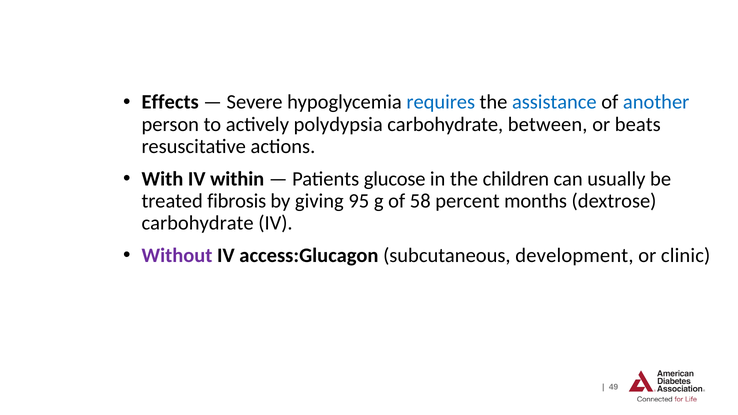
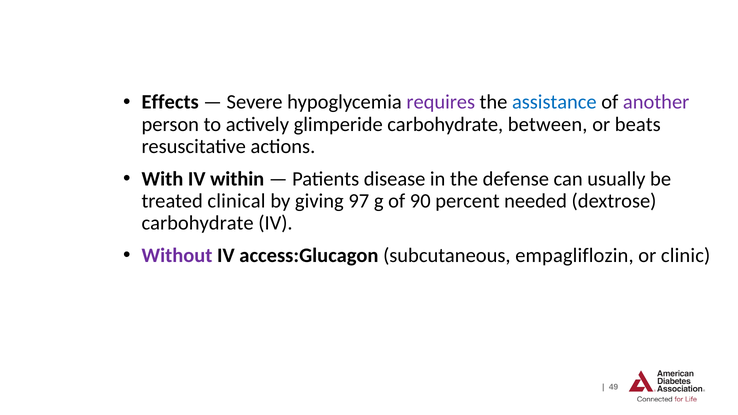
requires colour: blue -> purple
another colour: blue -> purple
polydypsia: polydypsia -> glimperide
glucose: glucose -> disease
children: children -> defense
fibrosis: fibrosis -> clinical
95: 95 -> 97
58: 58 -> 90
months: months -> needed
development: development -> empagliflozin
